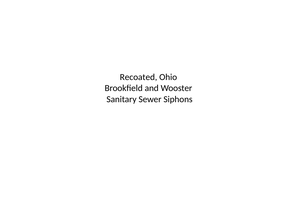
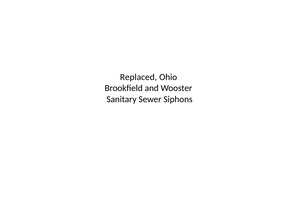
Recoated: Recoated -> Replaced
